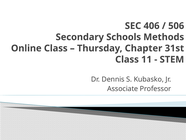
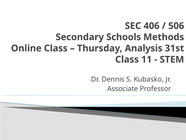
Chapter: Chapter -> Analysis
